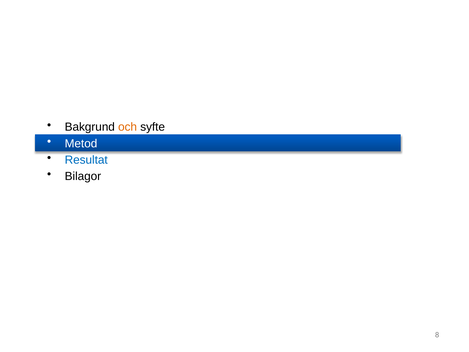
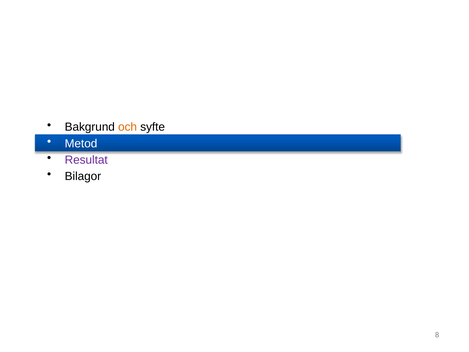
Resultat colour: blue -> purple
